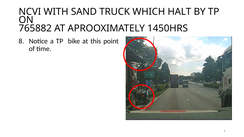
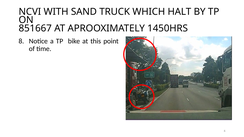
765882: 765882 -> 851667
